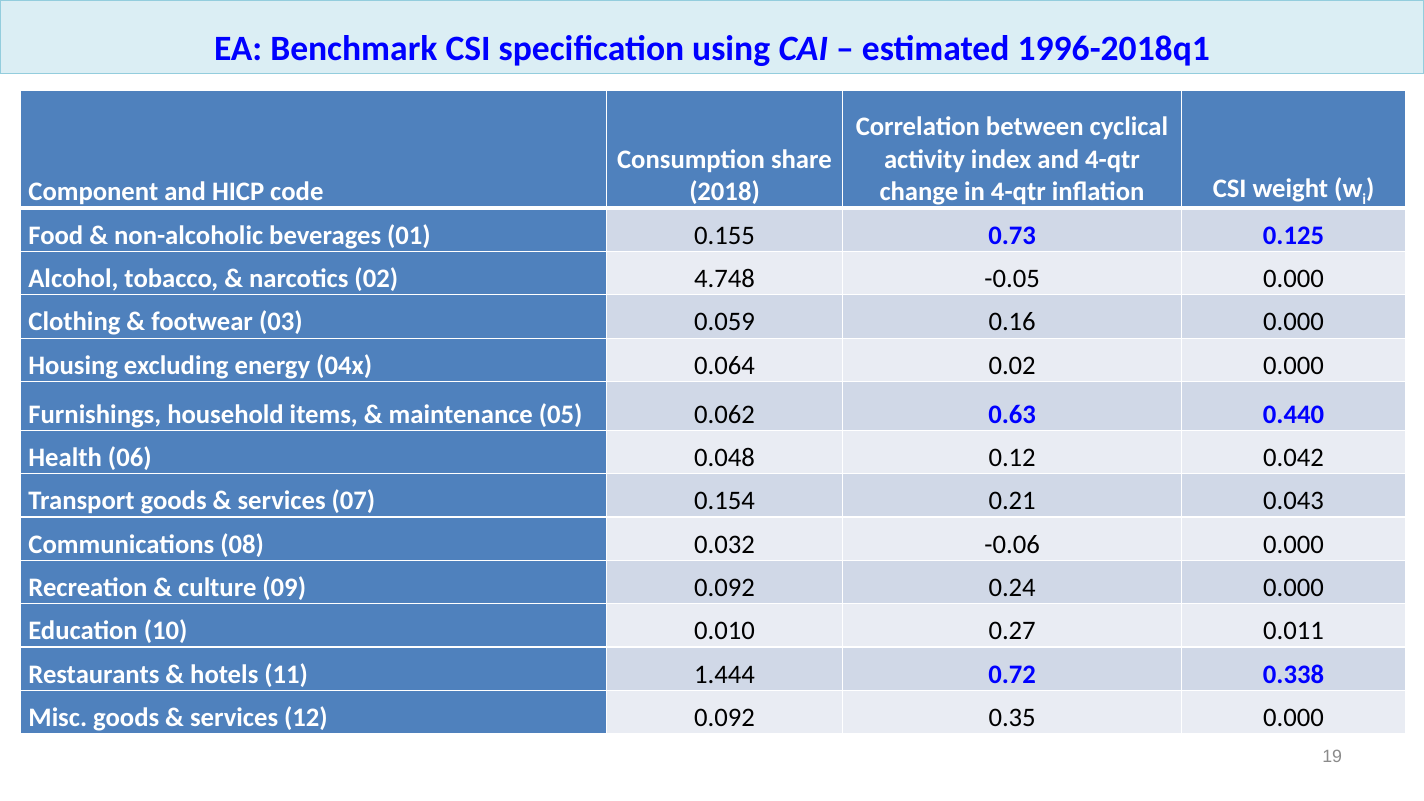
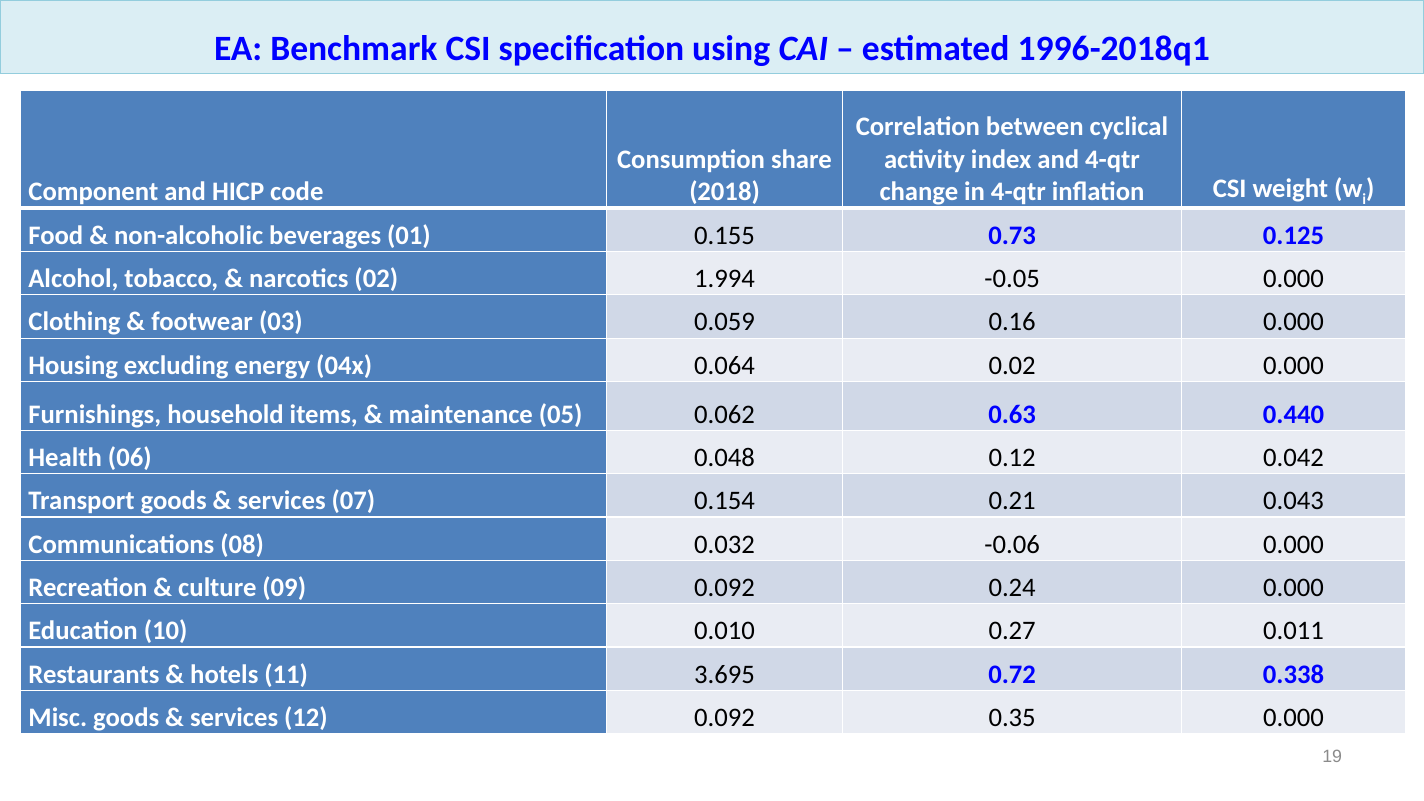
4.748: 4.748 -> 1.994
1.444: 1.444 -> 3.695
